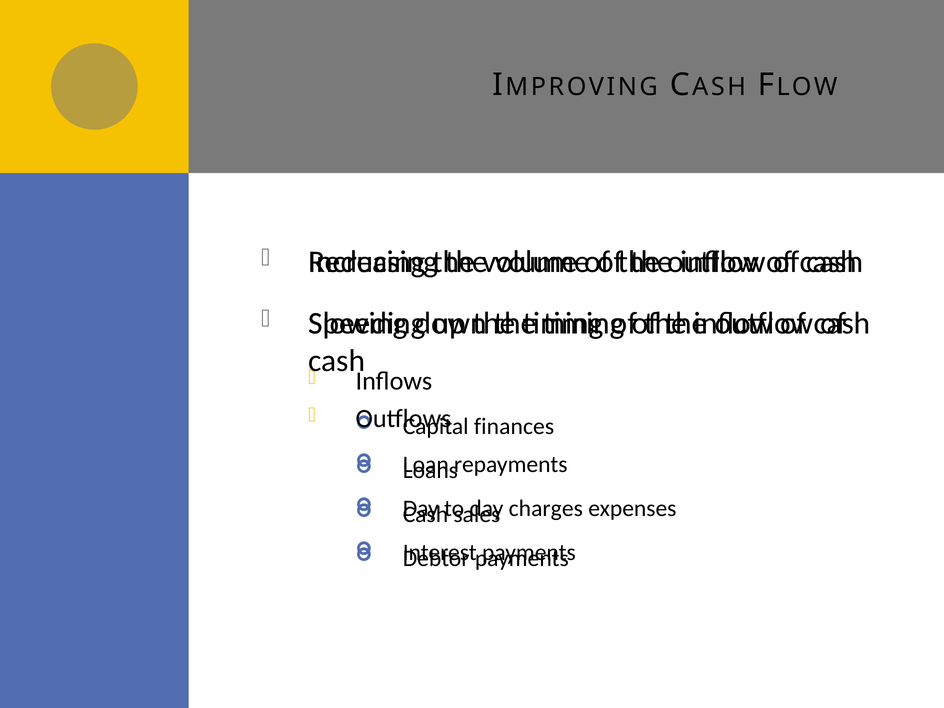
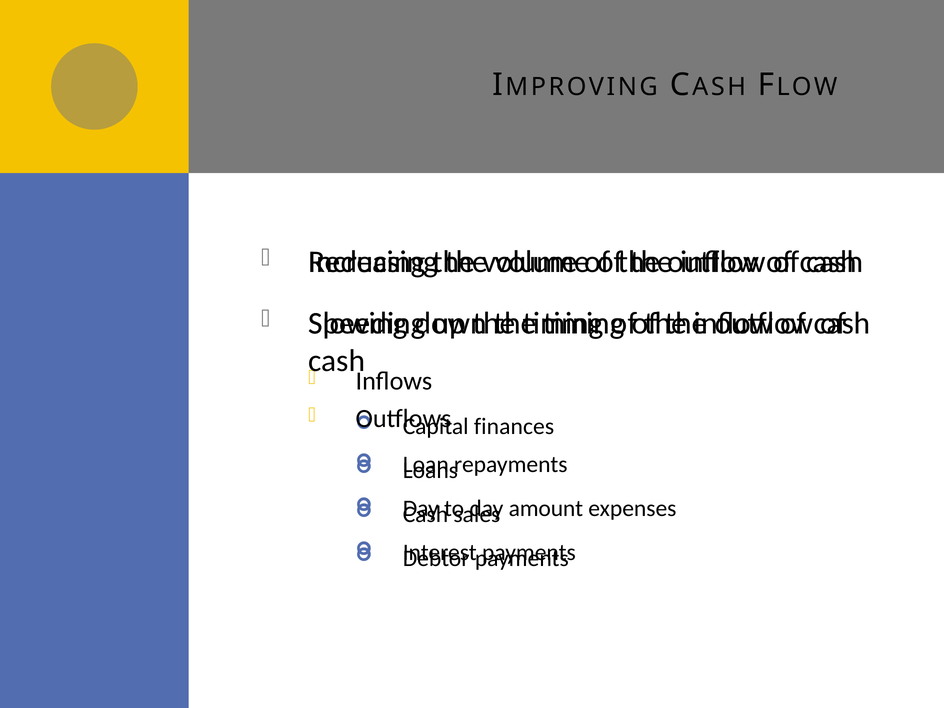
charges: charges -> amount
